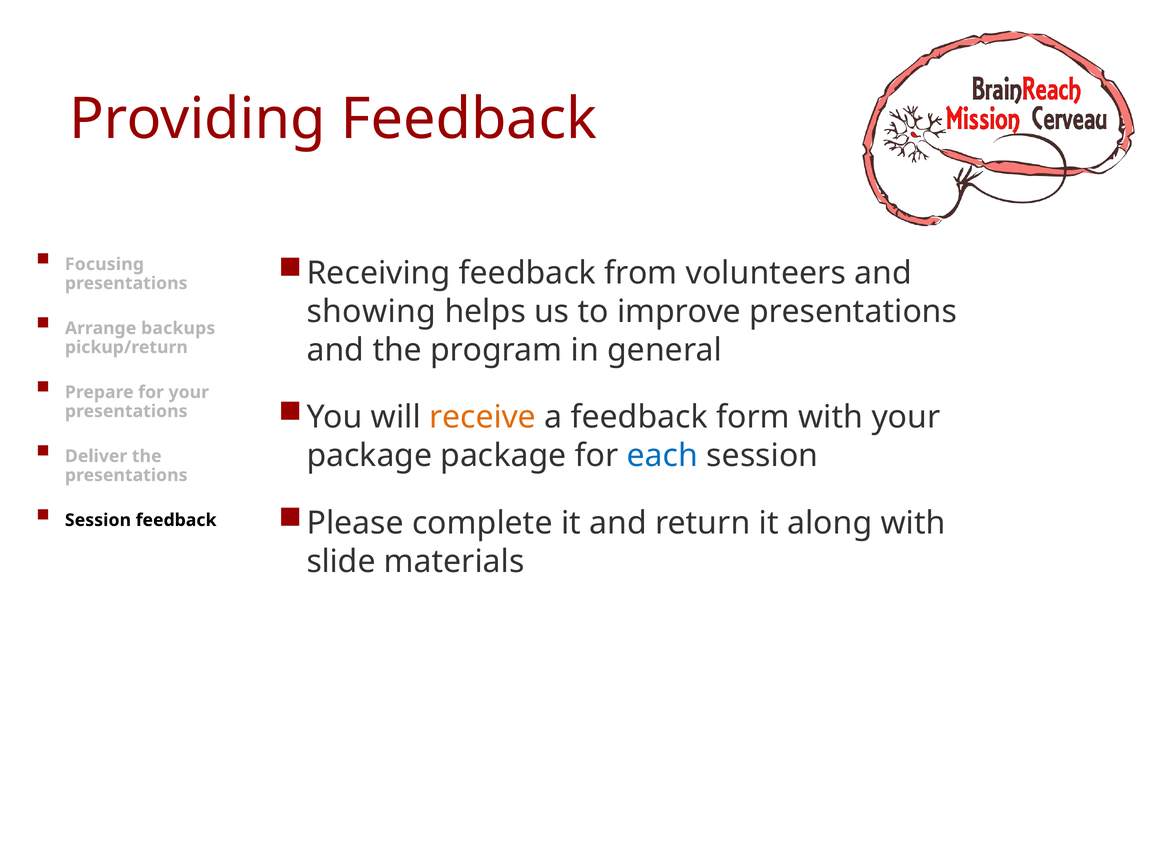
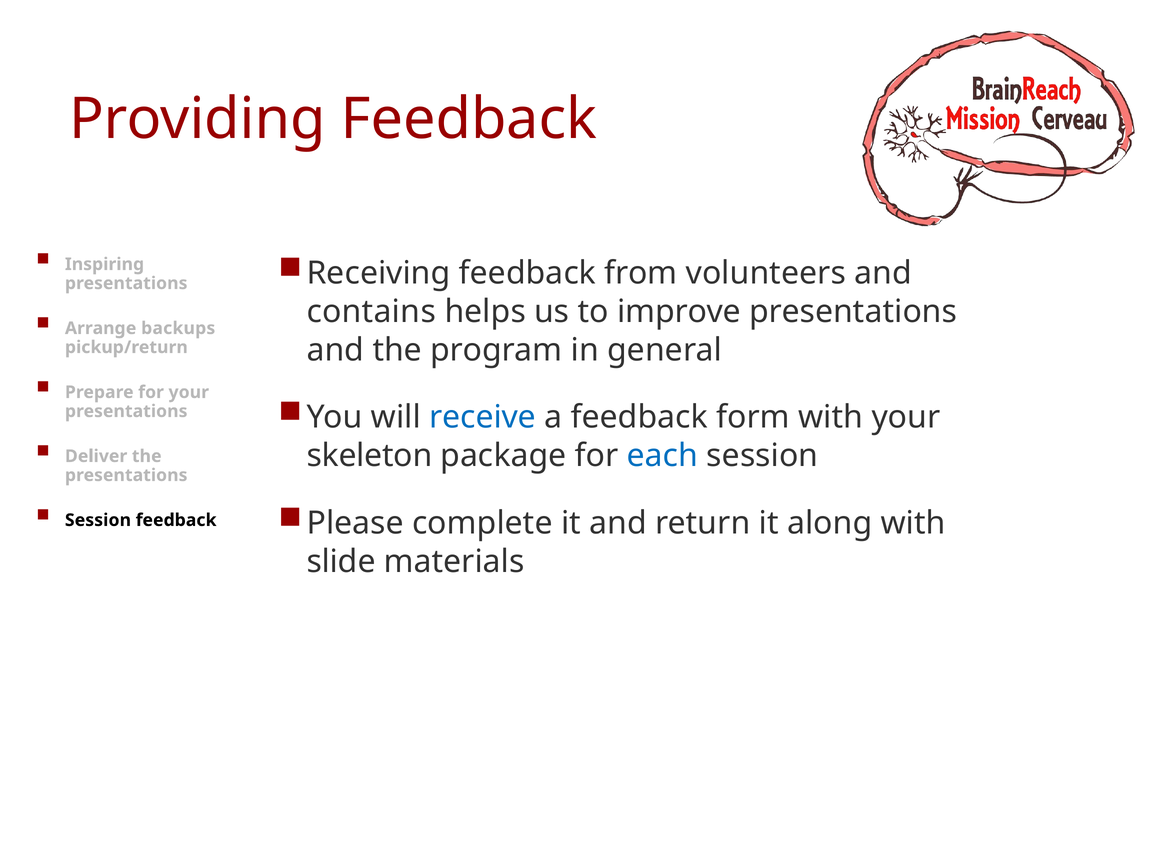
Focusing: Focusing -> Inspiring
showing: showing -> contains
receive colour: orange -> blue
package at (369, 456): package -> skeleton
